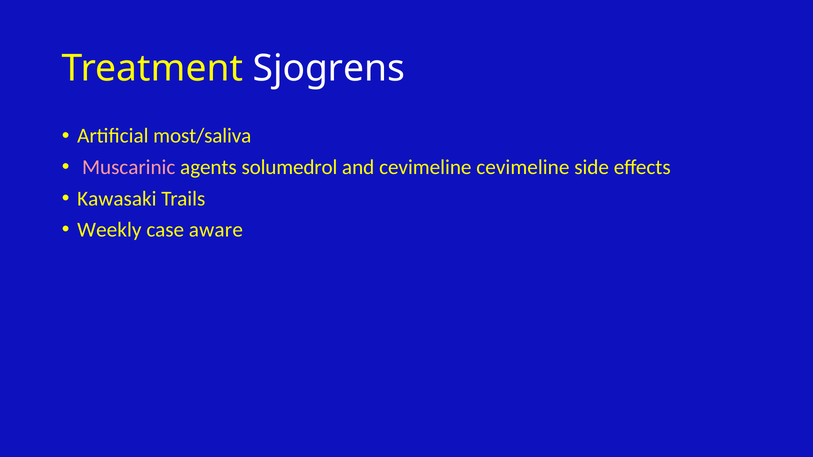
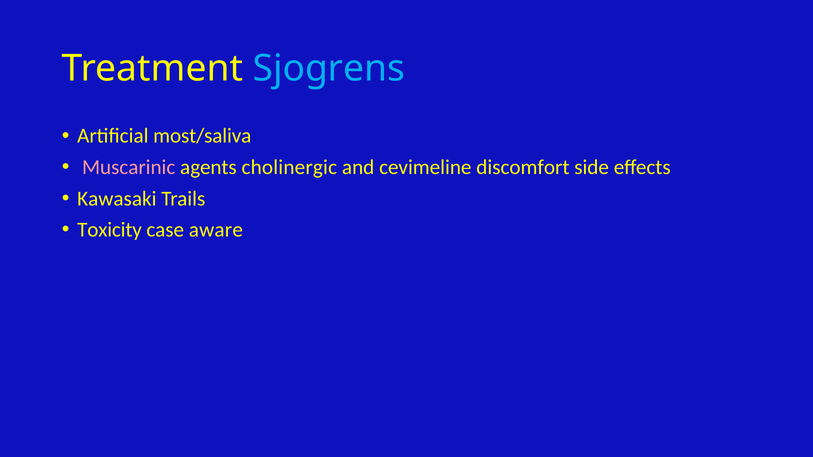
Sjogrens colour: white -> light blue
solumedrol: solumedrol -> cholinergic
cevimeline cevimeline: cevimeline -> discomfort
Weekly: Weekly -> Toxicity
